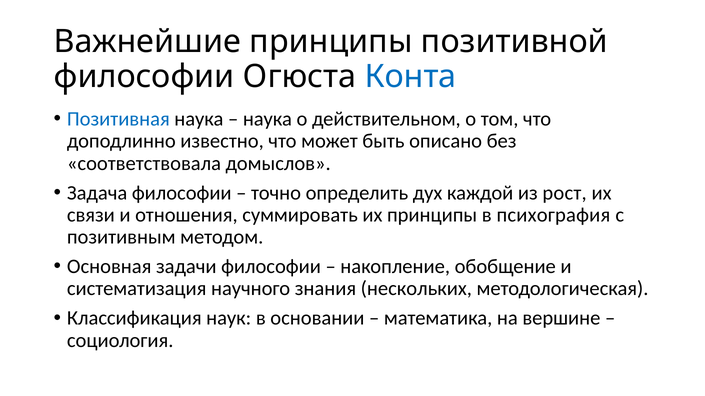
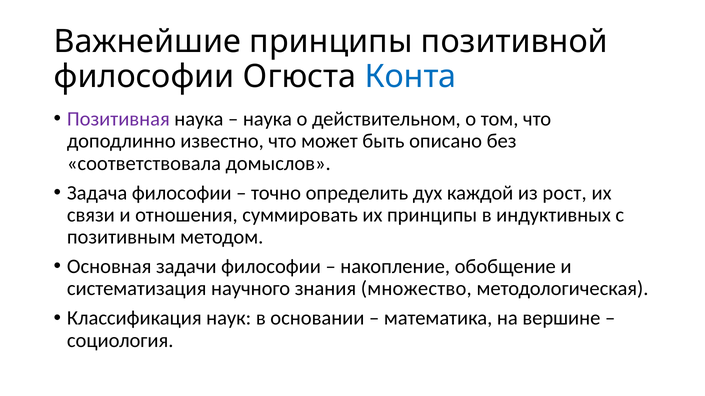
Позитивная colour: blue -> purple
психография: психография -> индуктивных
нескольких: нескольких -> множество
